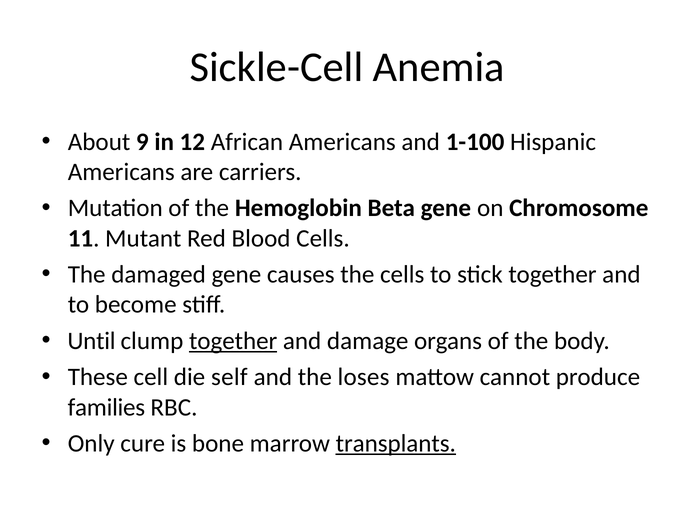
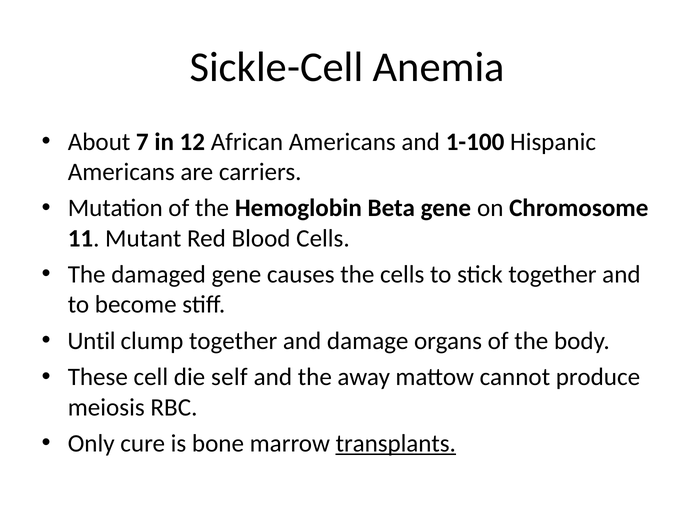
9: 9 -> 7
together at (233, 341) underline: present -> none
loses: loses -> away
families: families -> meiosis
